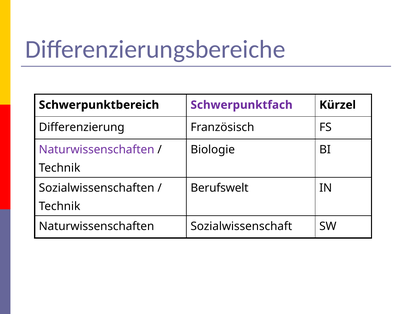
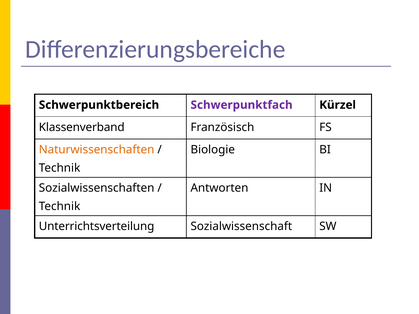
Differenzierung: Differenzierung -> Klassenverband
Naturwissenschaften at (97, 150) colour: purple -> orange
Berufswelt: Berufswelt -> Antworten
Naturwissenschaften at (97, 227): Naturwissenschaften -> Unterrichtsverteilung
